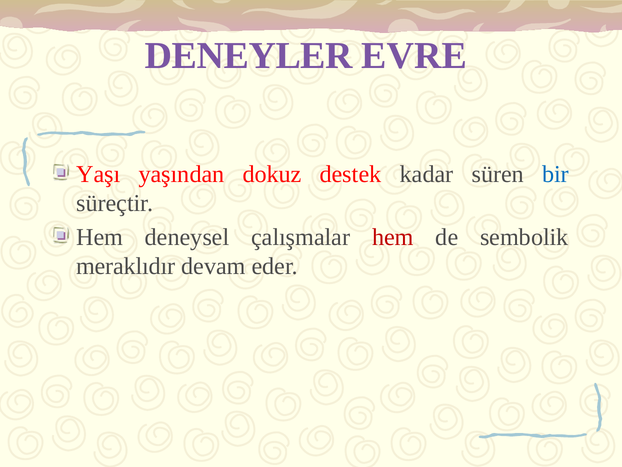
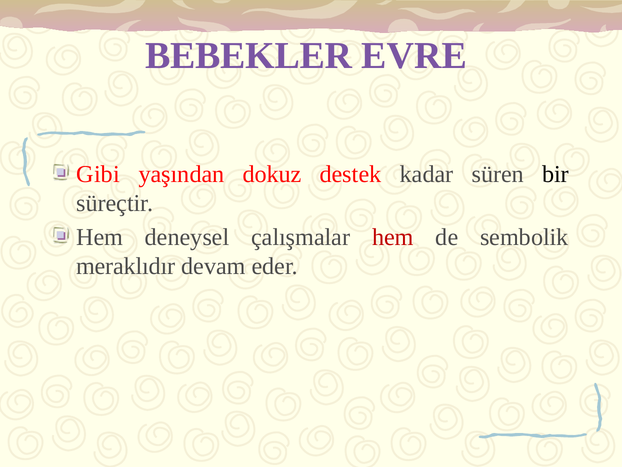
DENEYLER: DENEYLER -> BEBEKLER
Yaşı: Yaşı -> Gibi
bir colour: blue -> black
